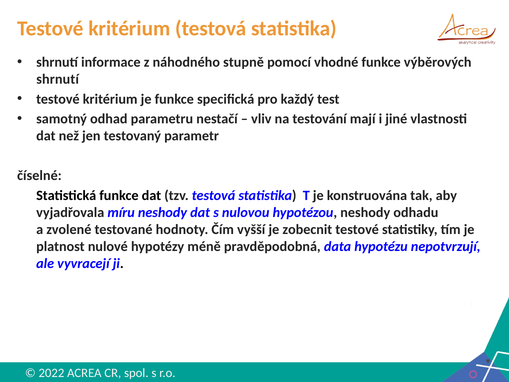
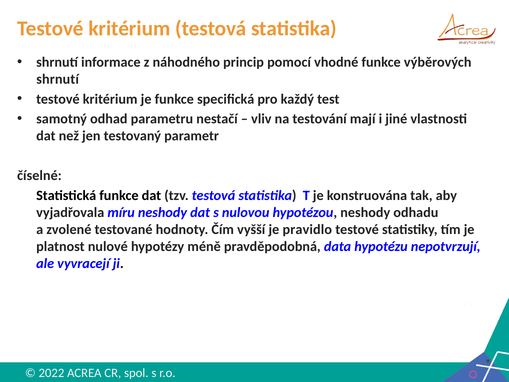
stupně: stupně -> princip
zobecnit: zobecnit -> pravidlo
